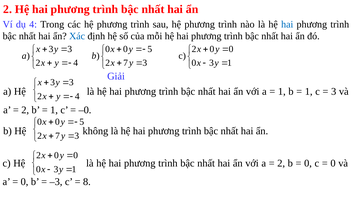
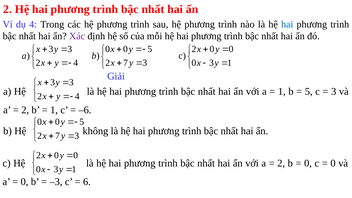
Xác colour: blue -> purple
1 at (309, 91): 1 -> 5
–0: –0 -> –6
8: 8 -> 6
